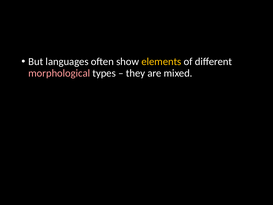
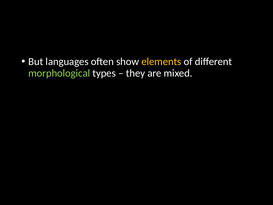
morphological colour: pink -> light green
